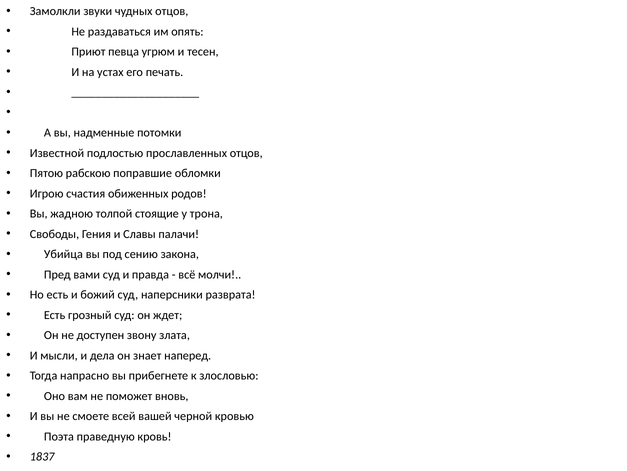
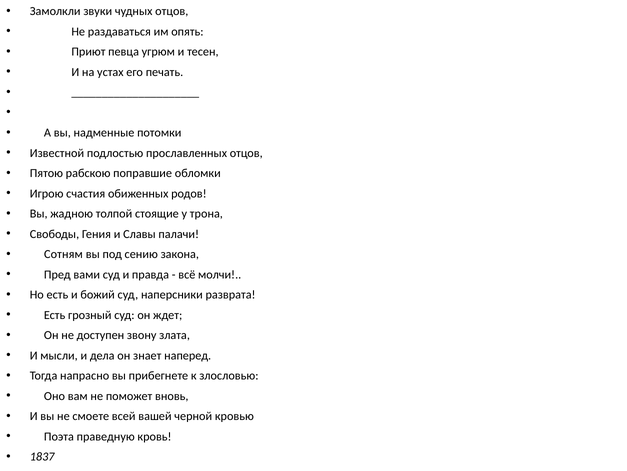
Убийца: Убийца -> Сотням
